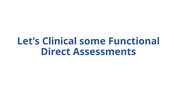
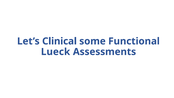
Direct: Direct -> Lueck
